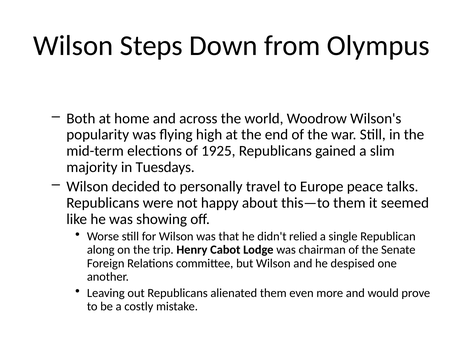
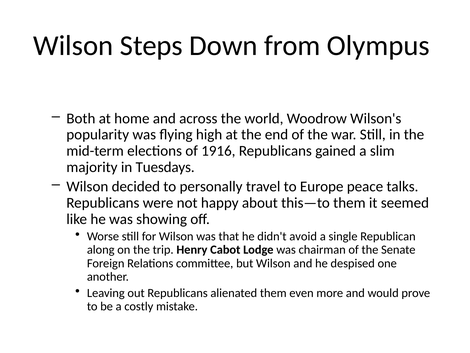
1925: 1925 -> 1916
relied: relied -> avoid
